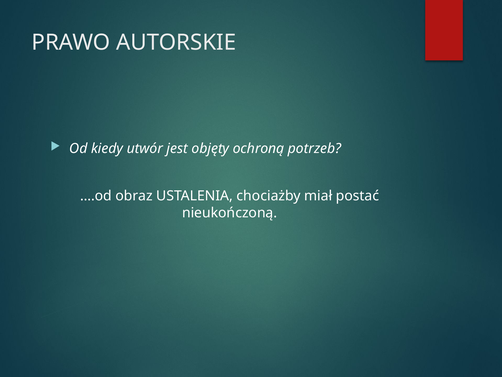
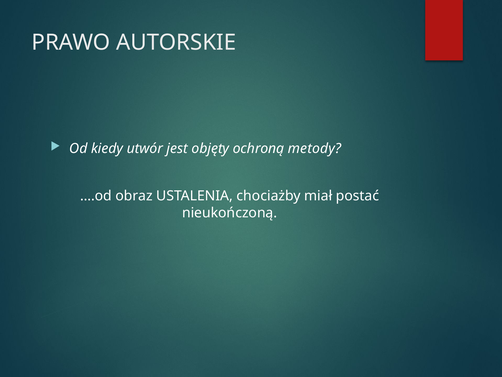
potrzeb: potrzeb -> metody
